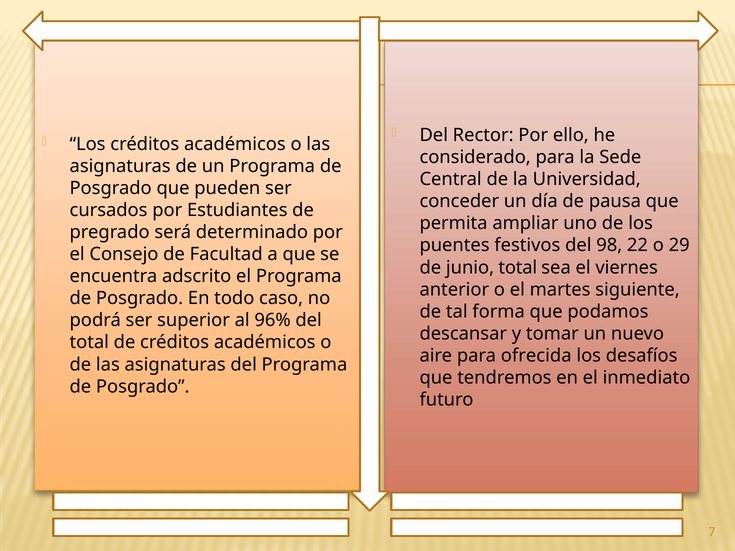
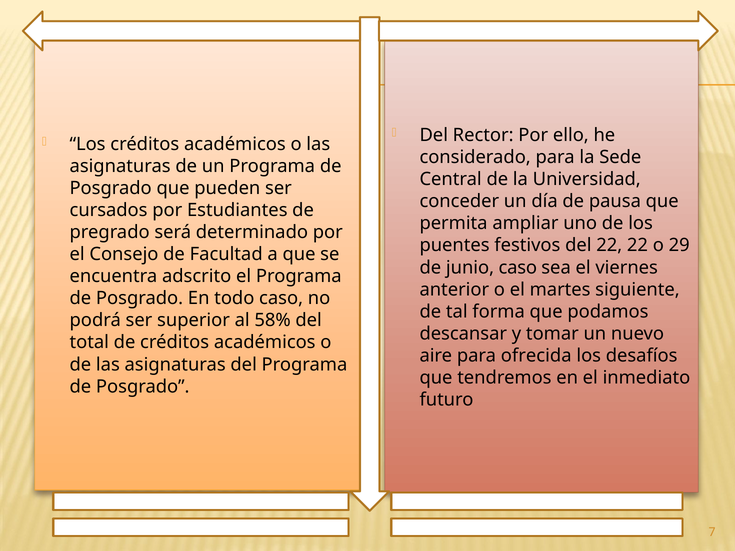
del 98: 98 -> 22
junio total: total -> caso
96%: 96% -> 58%
